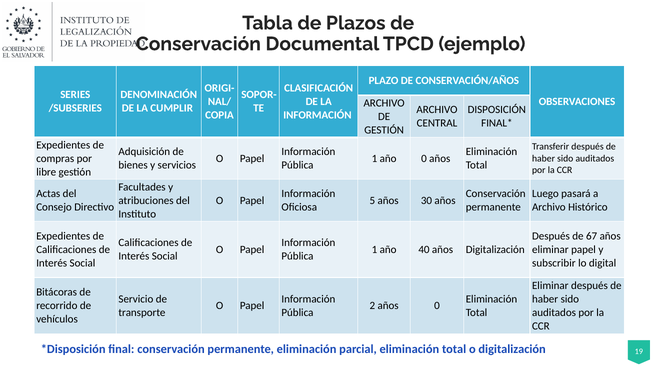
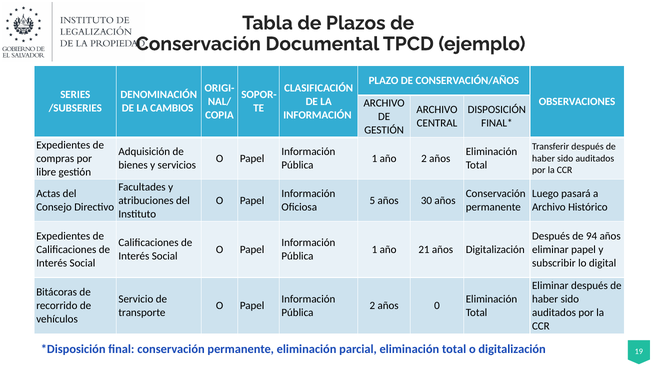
CUMPLIR: CUMPLIR -> CAMBIOS
año 0: 0 -> 2
67: 67 -> 94
40: 40 -> 21
